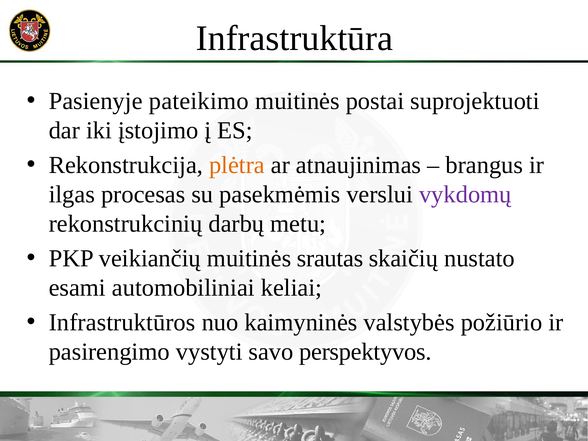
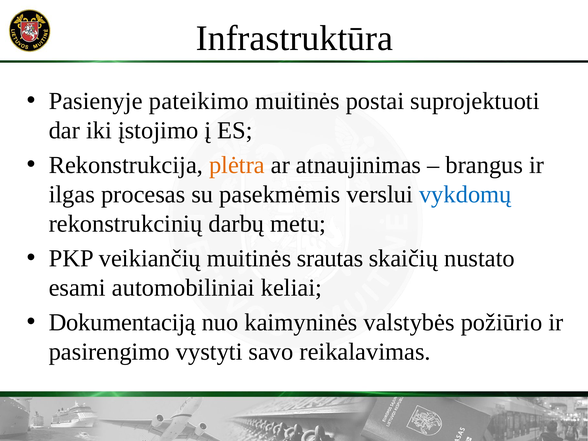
vykdomų colour: purple -> blue
Infrastruktūros: Infrastruktūros -> Dokumentaciją
perspektyvos: perspektyvos -> reikalavimas
